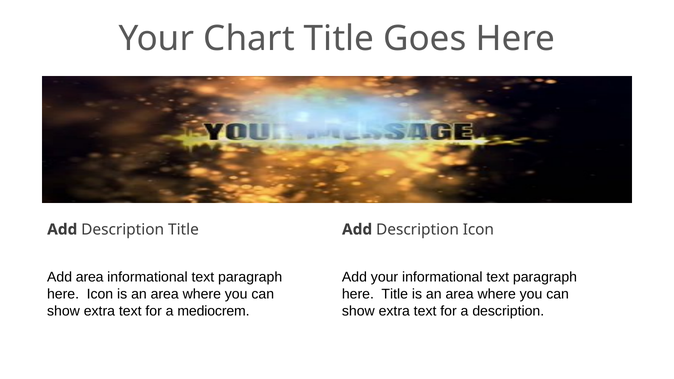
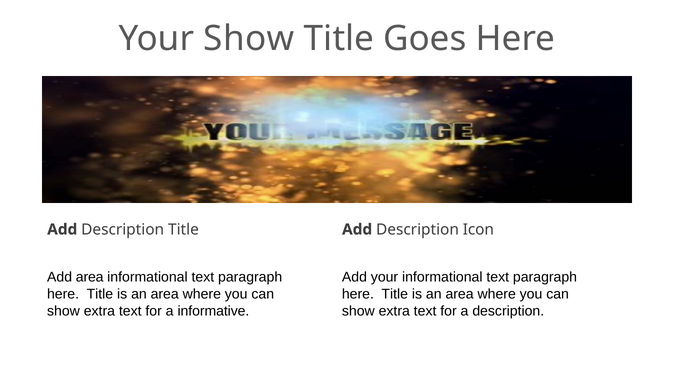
Your Chart: Chart -> Show
Icon at (100, 294): Icon -> Title
mediocrem: mediocrem -> informative
